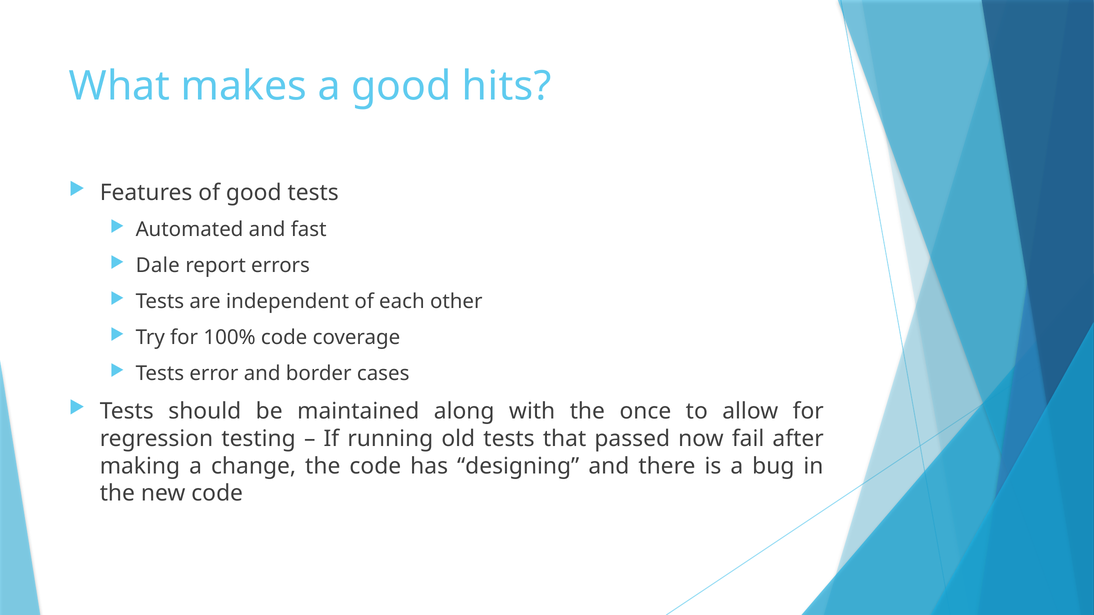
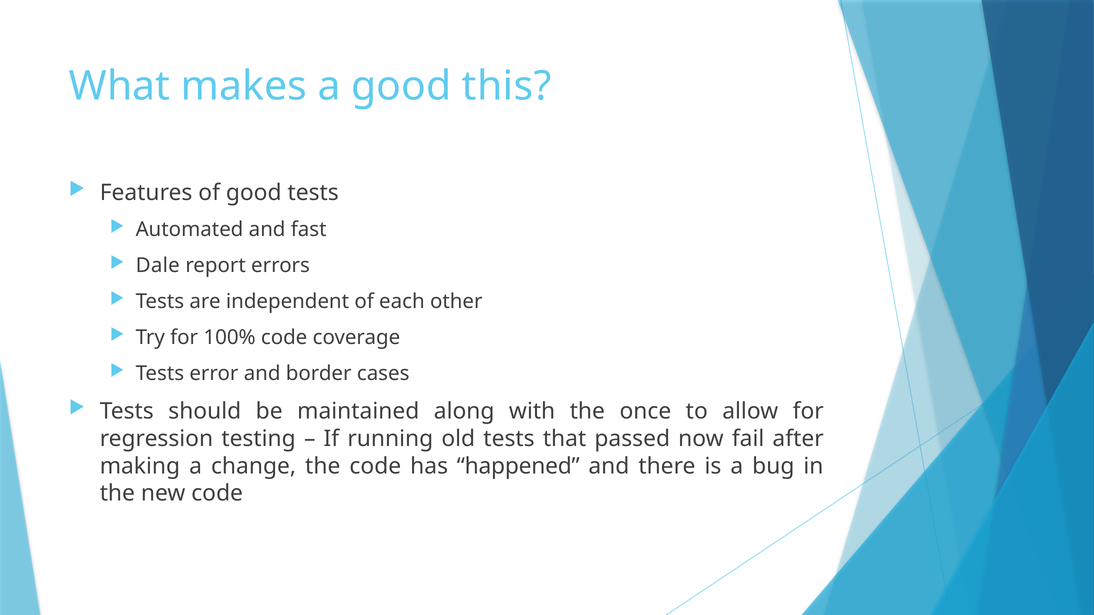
hits: hits -> this
designing: designing -> happened
